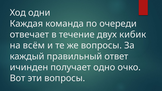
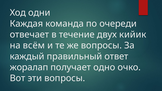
кибик: кибик -> кийик
ичинден: ичинден -> жоралап
